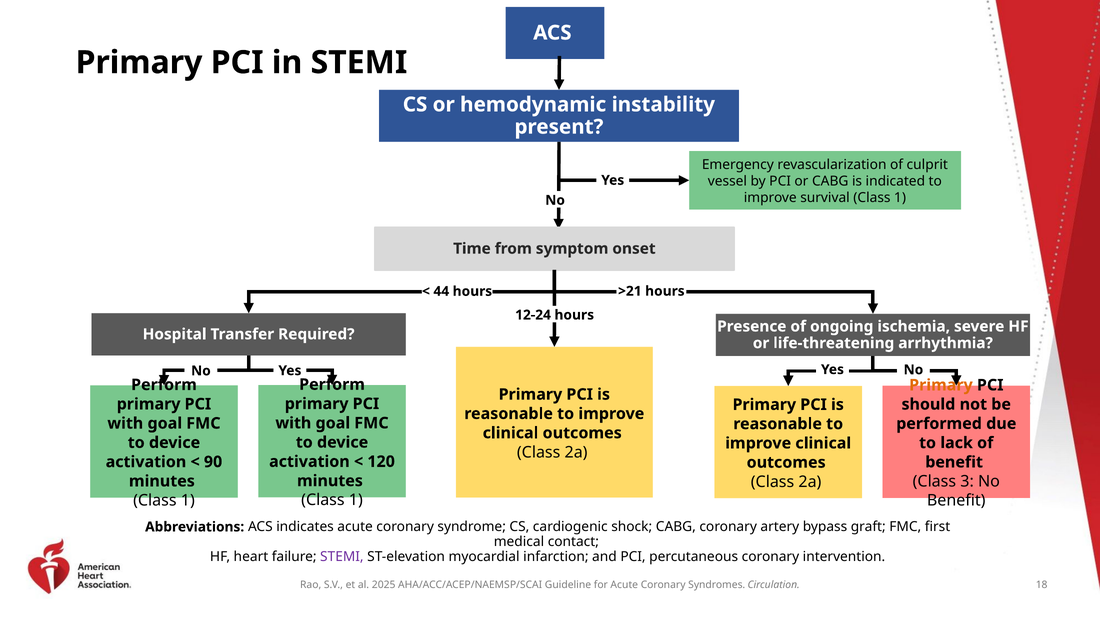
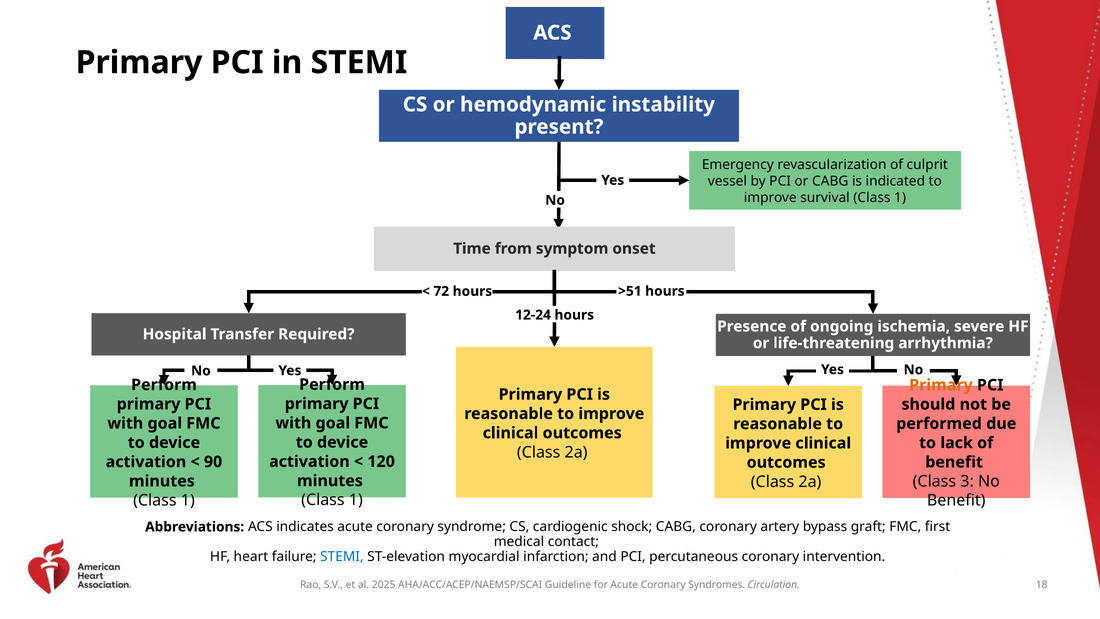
>21: >21 -> >51
44: 44 -> 72
STEMI at (342, 556) colour: purple -> blue
